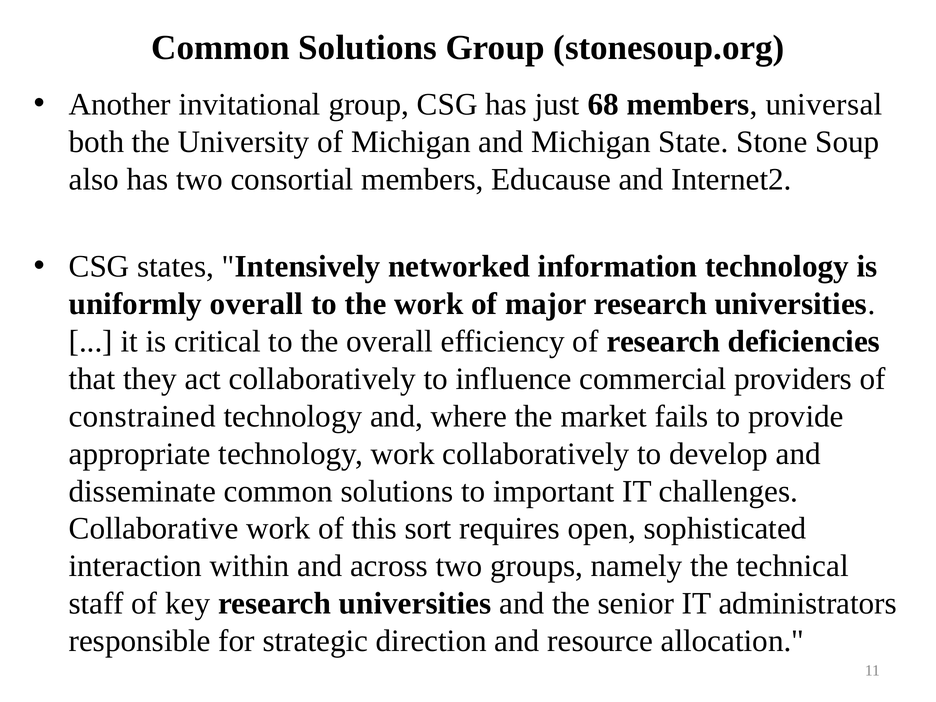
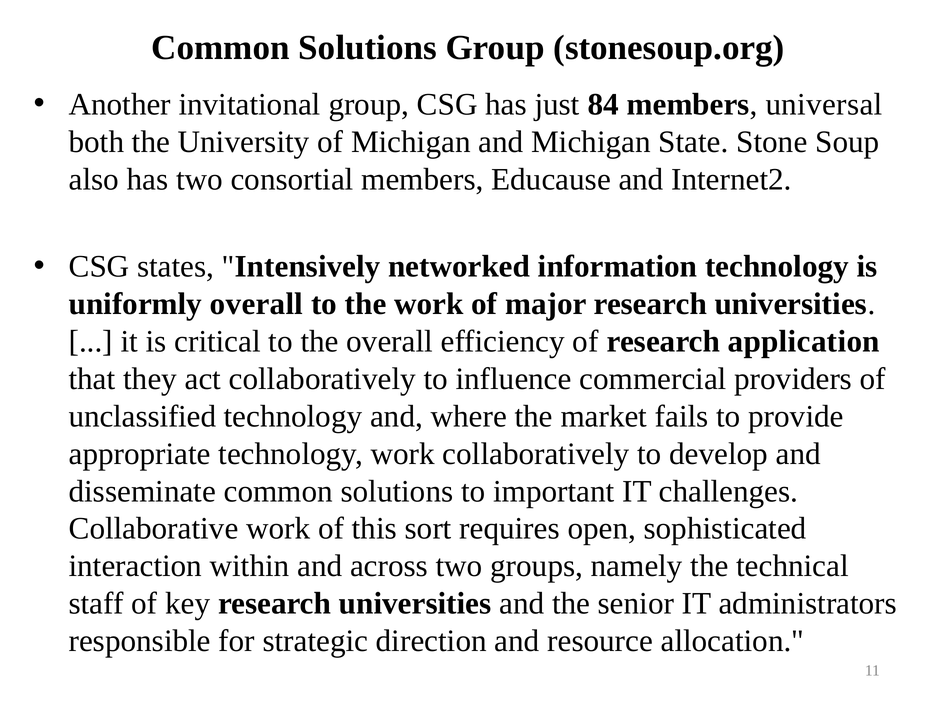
68: 68 -> 84
deficiencies: deficiencies -> application
constrained: constrained -> unclassified
